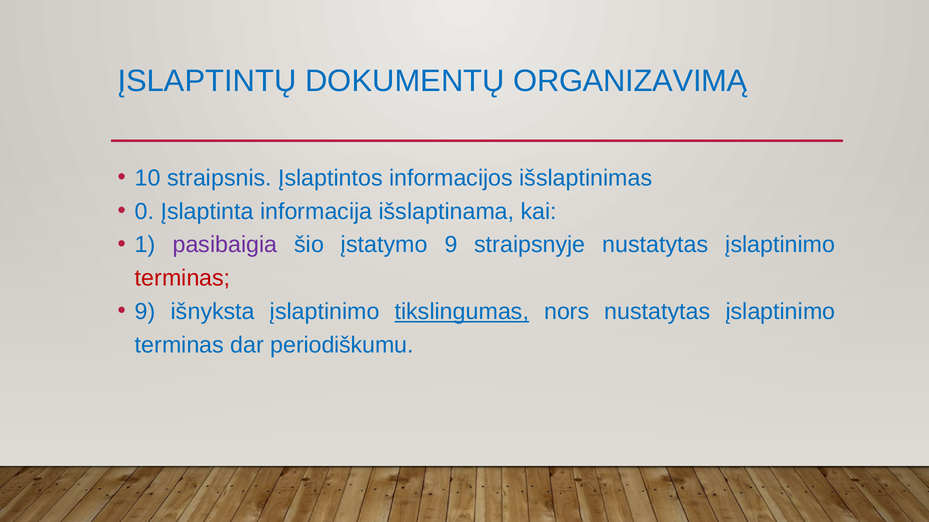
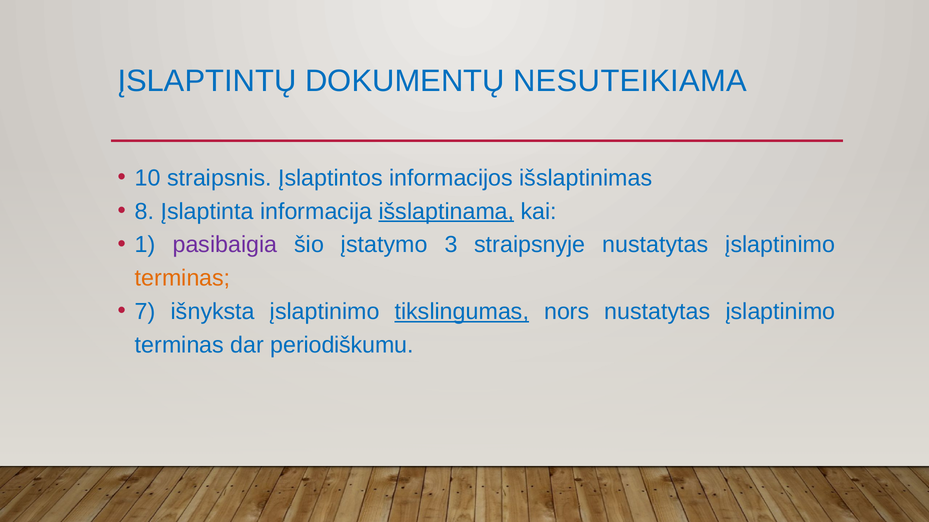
ORGANIZAVIMĄ: ORGANIZAVIMĄ -> NESUTEIKIAMA
0: 0 -> 8
išslaptinama underline: none -> present
įstatymo 9: 9 -> 3
terminas at (183, 279) colour: red -> orange
9 at (145, 312): 9 -> 7
